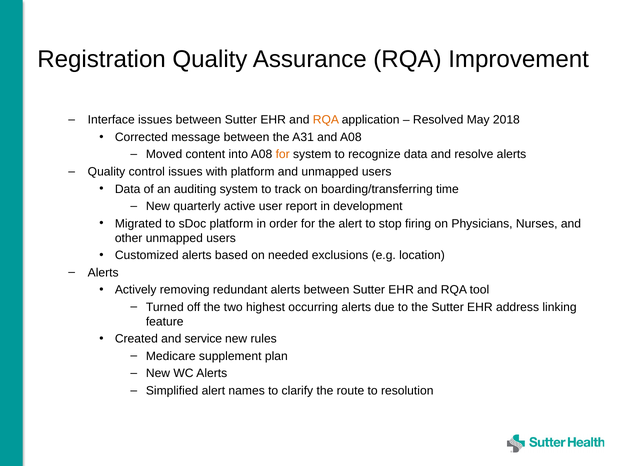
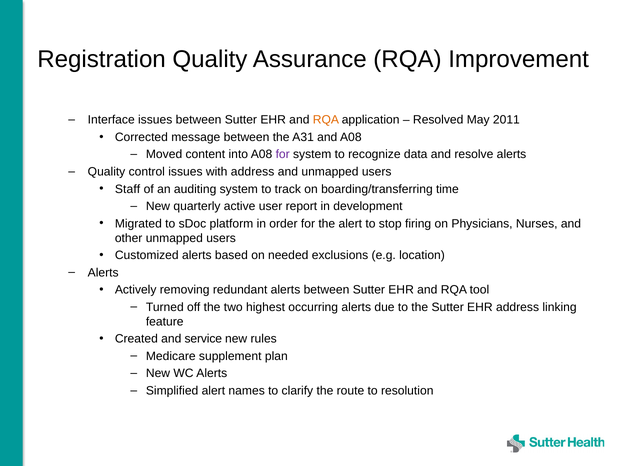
2018: 2018 -> 2011
for at (283, 154) colour: orange -> purple
with platform: platform -> address
Data at (128, 189): Data -> Staff
